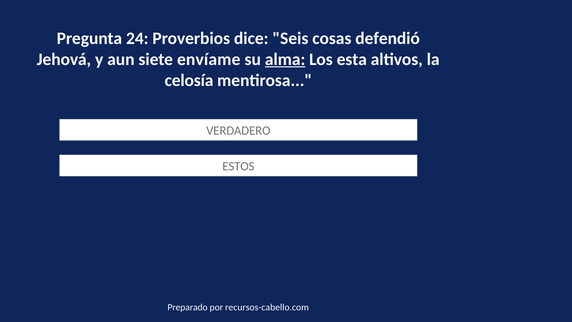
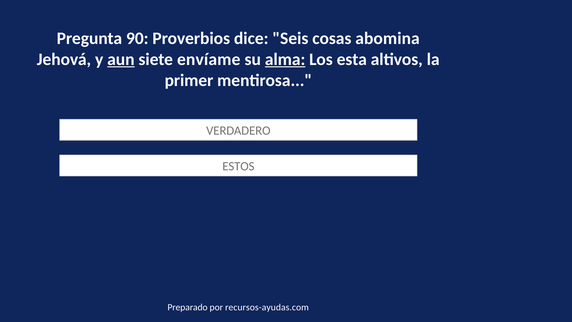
24: 24 -> 90
defendió: defendió -> abomina
aun underline: none -> present
celosía: celosía -> primer
recursos-cabello.com: recursos-cabello.com -> recursos-ayudas.com
